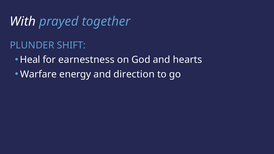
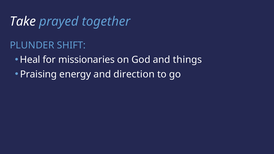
With: With -> Take
earnestness: earnestness -> missionaries
hearts: hearts -> things
Warfare: Warfare -> Praising
